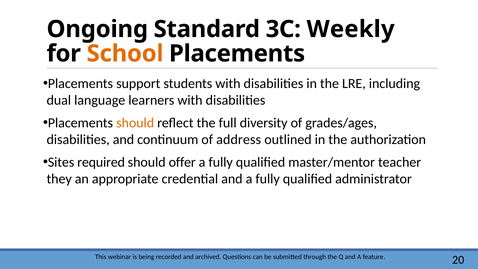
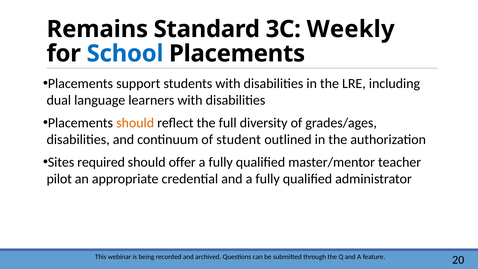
Ongoing: Ongoing -> Remains
School colour: orange -> blue
address: address -> student
they: they -> pilot
